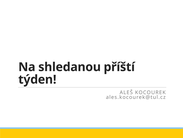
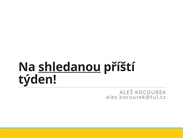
shledanou underline: none -> present
